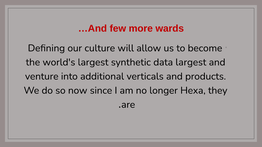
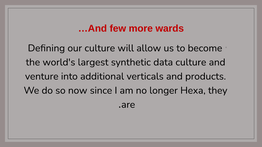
data largest: largest -> culture
